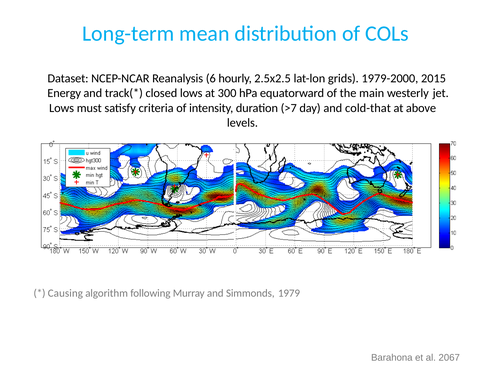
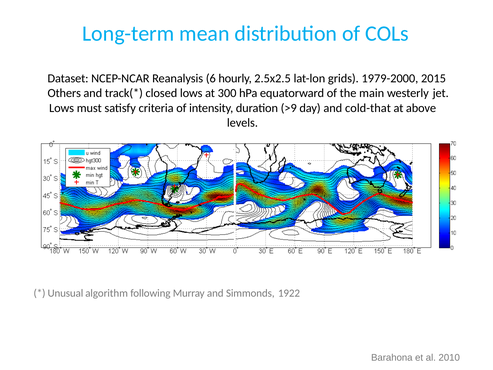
Energy: Energy -> Others
>7: >7 -> >9
Causing: Causing -> Unusual
1979: 1979 -> 1922
2067: 2067 -> 2010
